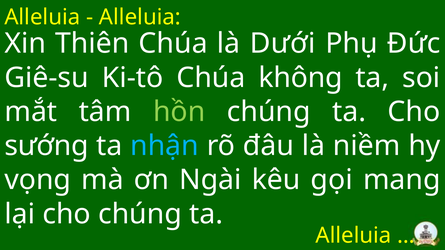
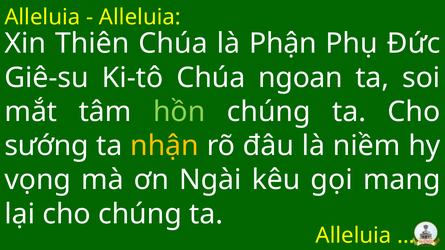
Dưới: Dưới -> Phận
không: không -> ngoan
nhận colour: light blue -> yellow
